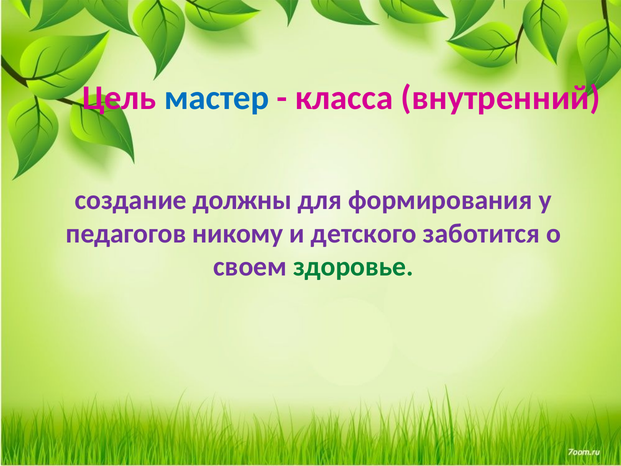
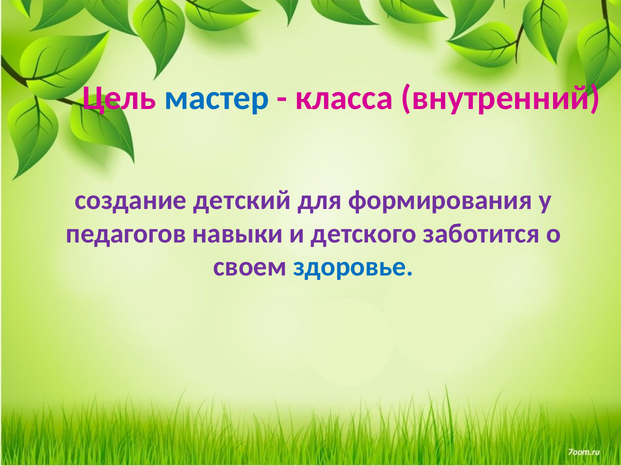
должны: должны -> детский
никому: никому -> навыки
здоровье colour: green -> blue
